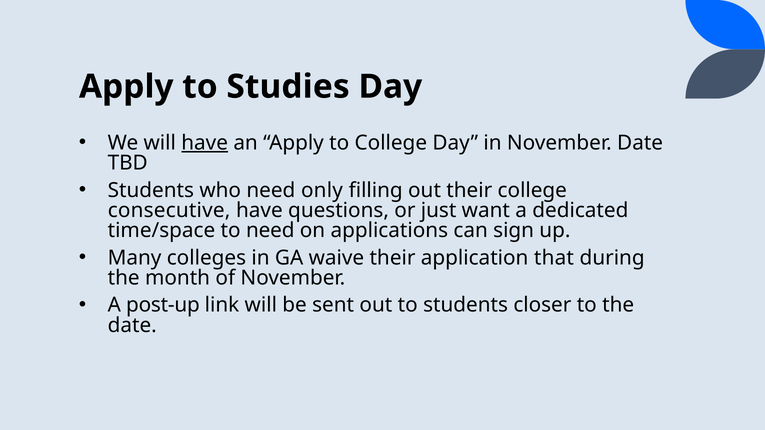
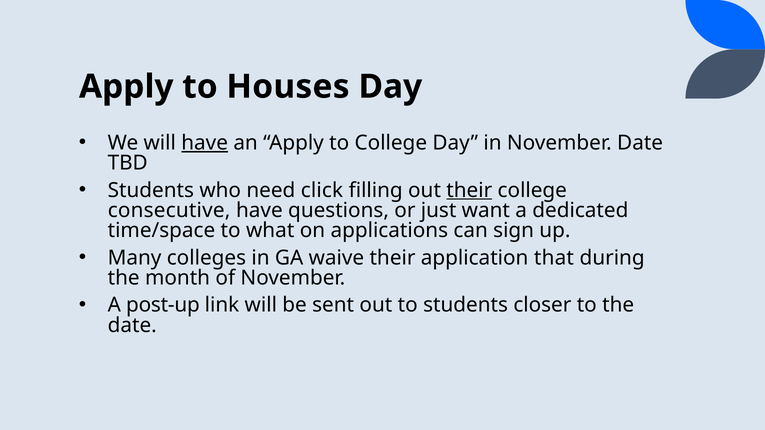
Studies: Studies -> Houses
only: only -> click
their at (469, 190) underline: none -> present
to need: need -> what
